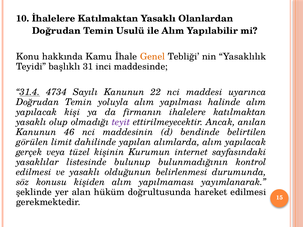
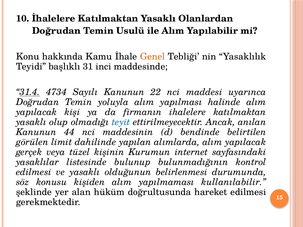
teyit colour: purple -> blue
46: 46 -> 44
yayımlanarak: yayımlanarak -> kullanılabilir
